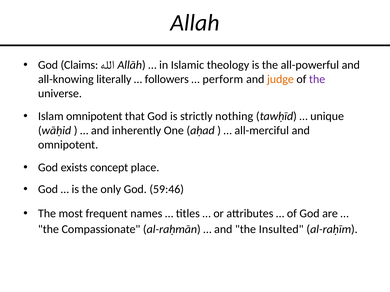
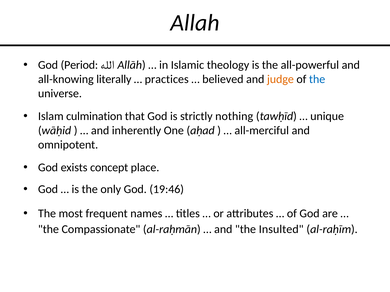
Claims: Claims -> Period
followers: followers -> practices
perform: perform -> believed
the at (317, 79) colour: purple -> blue
Islam omnipotent: omnipotent -> culmination
59:46: 59:46 -> 19:46
